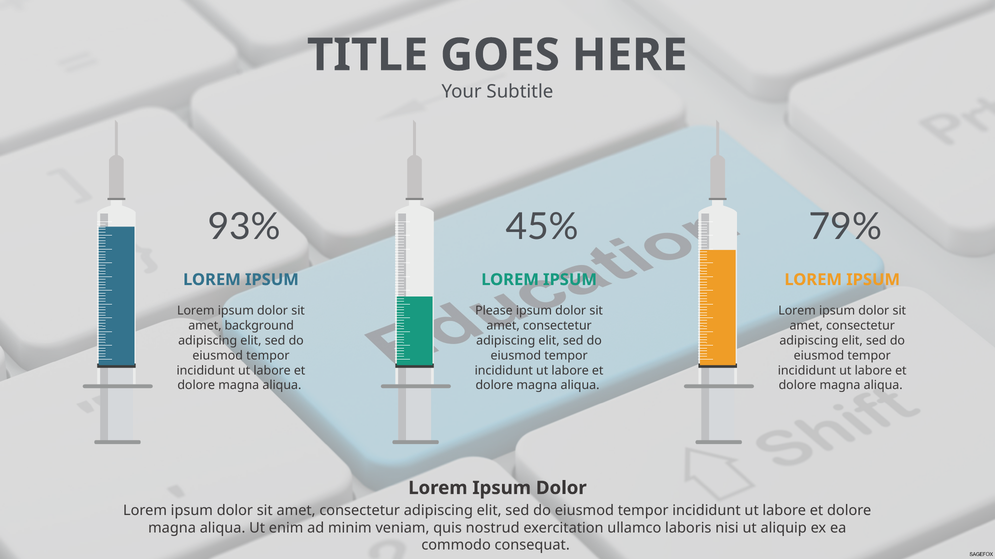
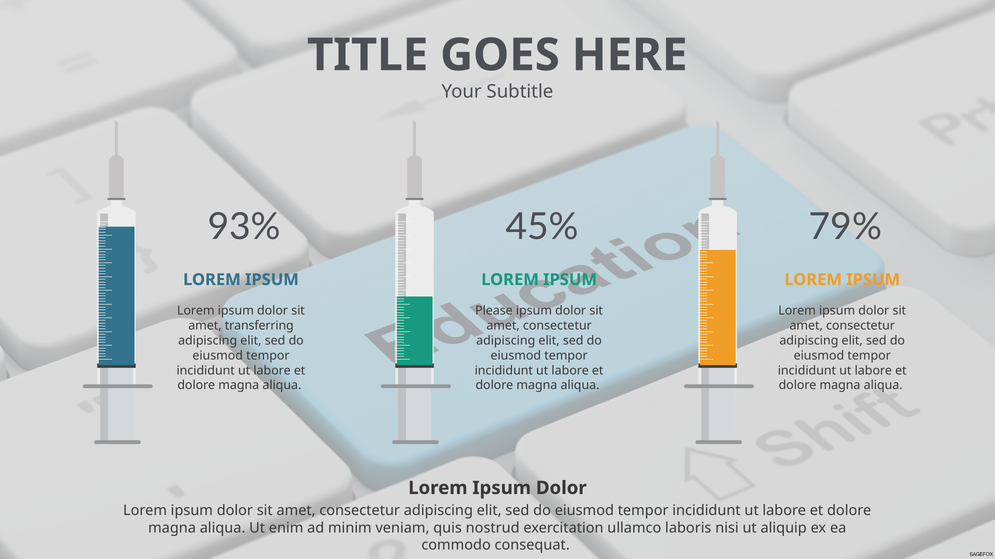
background: background -> transferring
